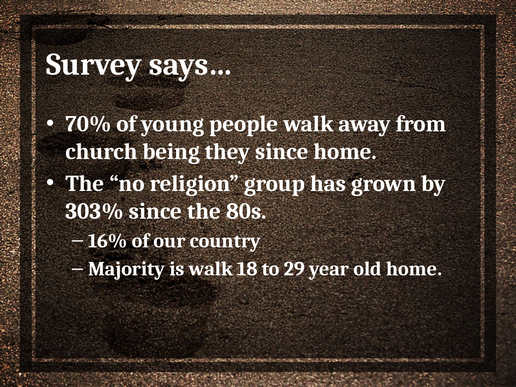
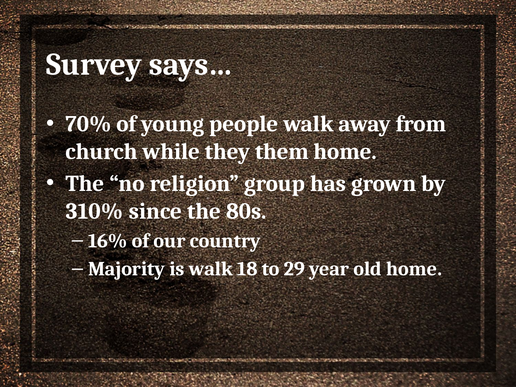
being: being -> while
they since: since -> them
303%: 303% -> 310%
